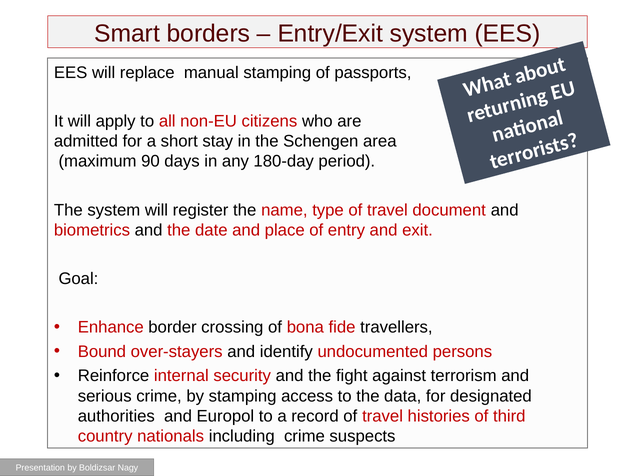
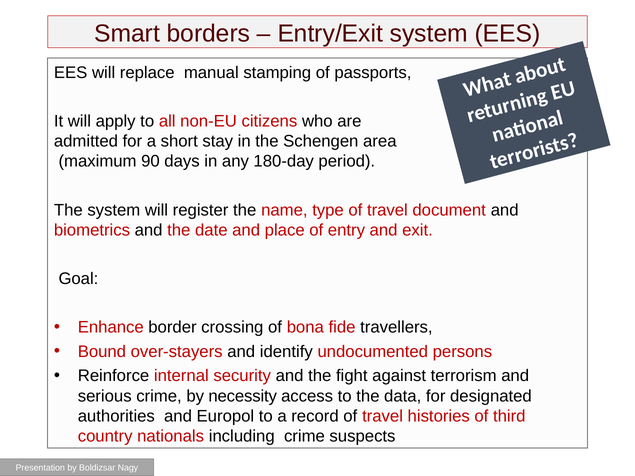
by stamping: stamping -> necessity
